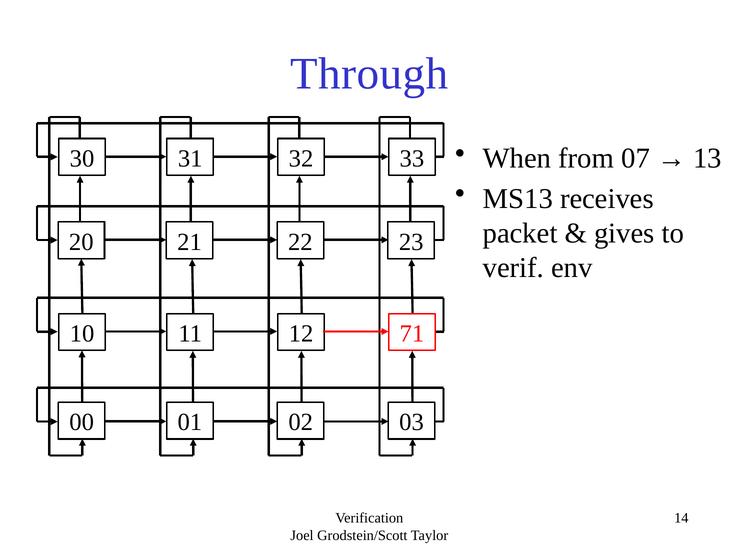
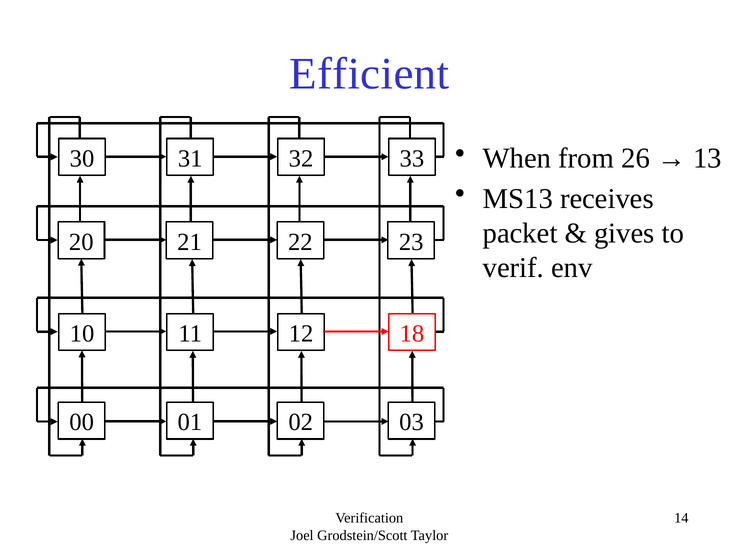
Through: Through -> Efficient
07: 07 -> 26
71: 71 -> 18
